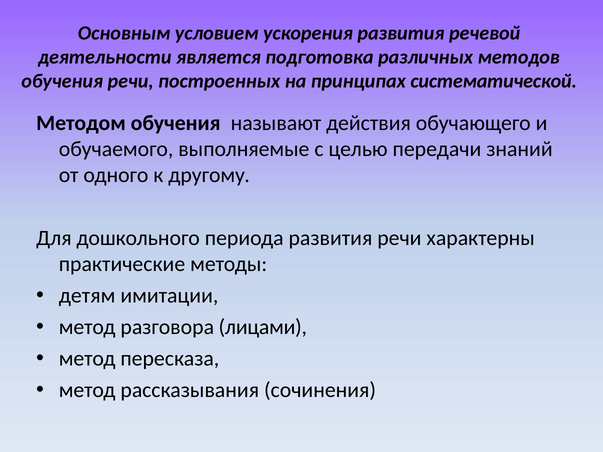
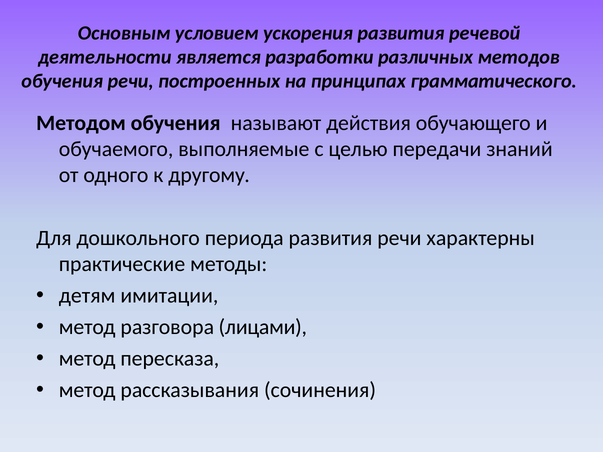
подготовка: подготовка -> разработки
систематической: систематической -> грамматического
